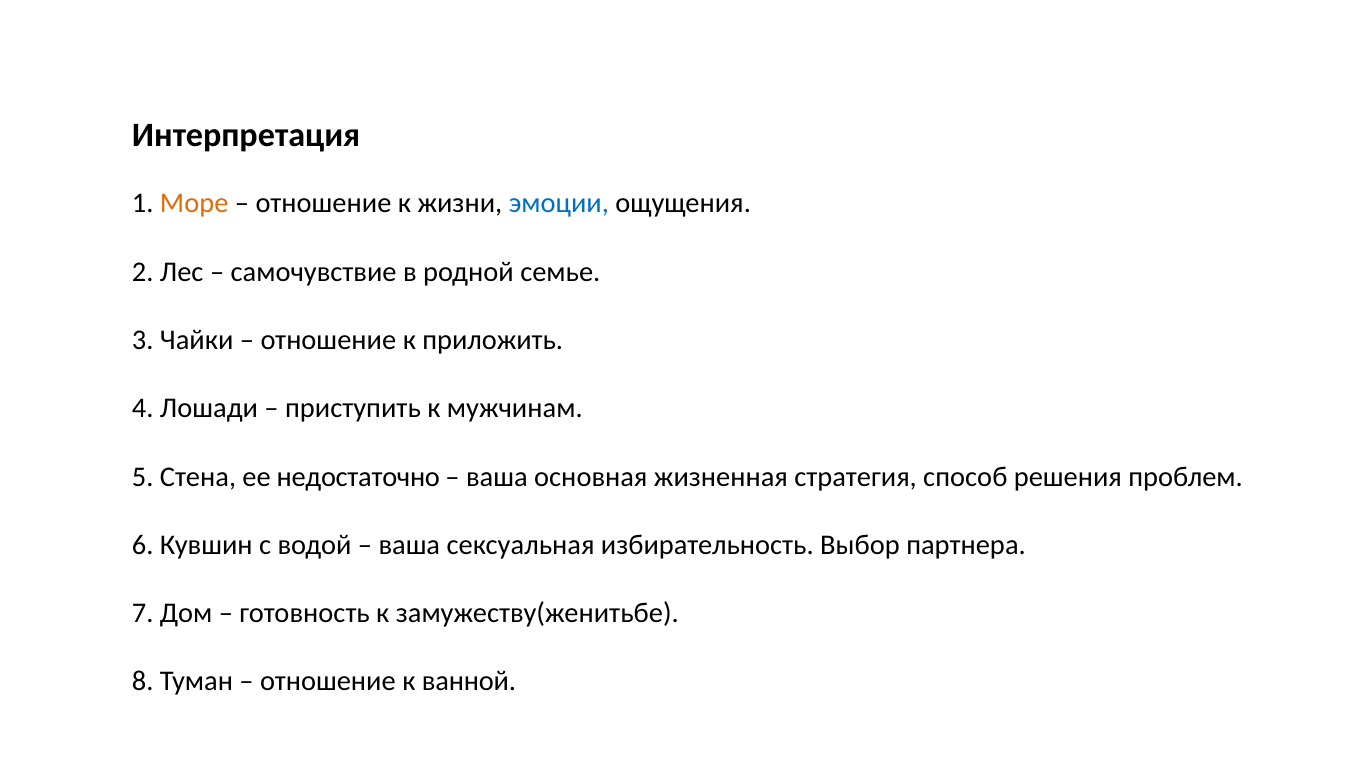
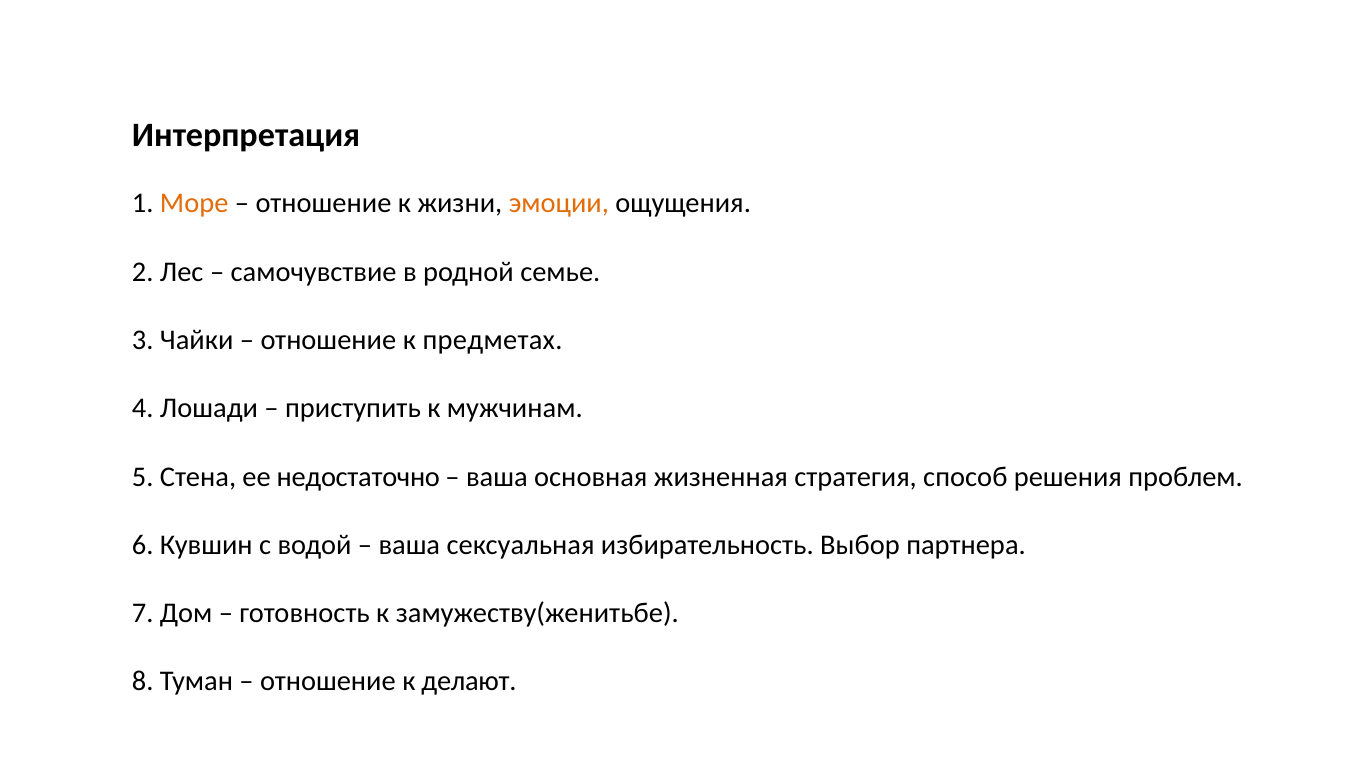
эмоции colour: blue -> orange
приложить: приложить -> предметах
ванной: ванной -> делают
